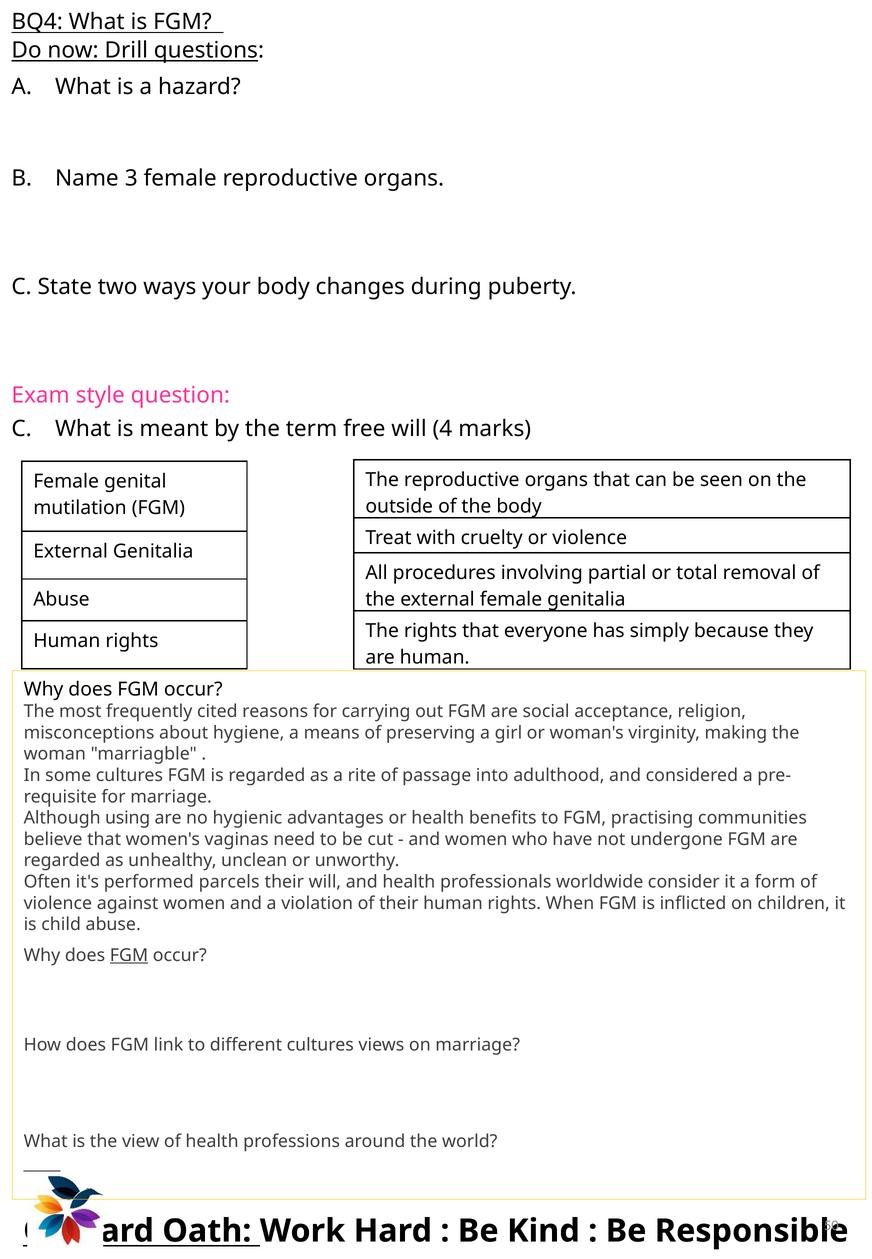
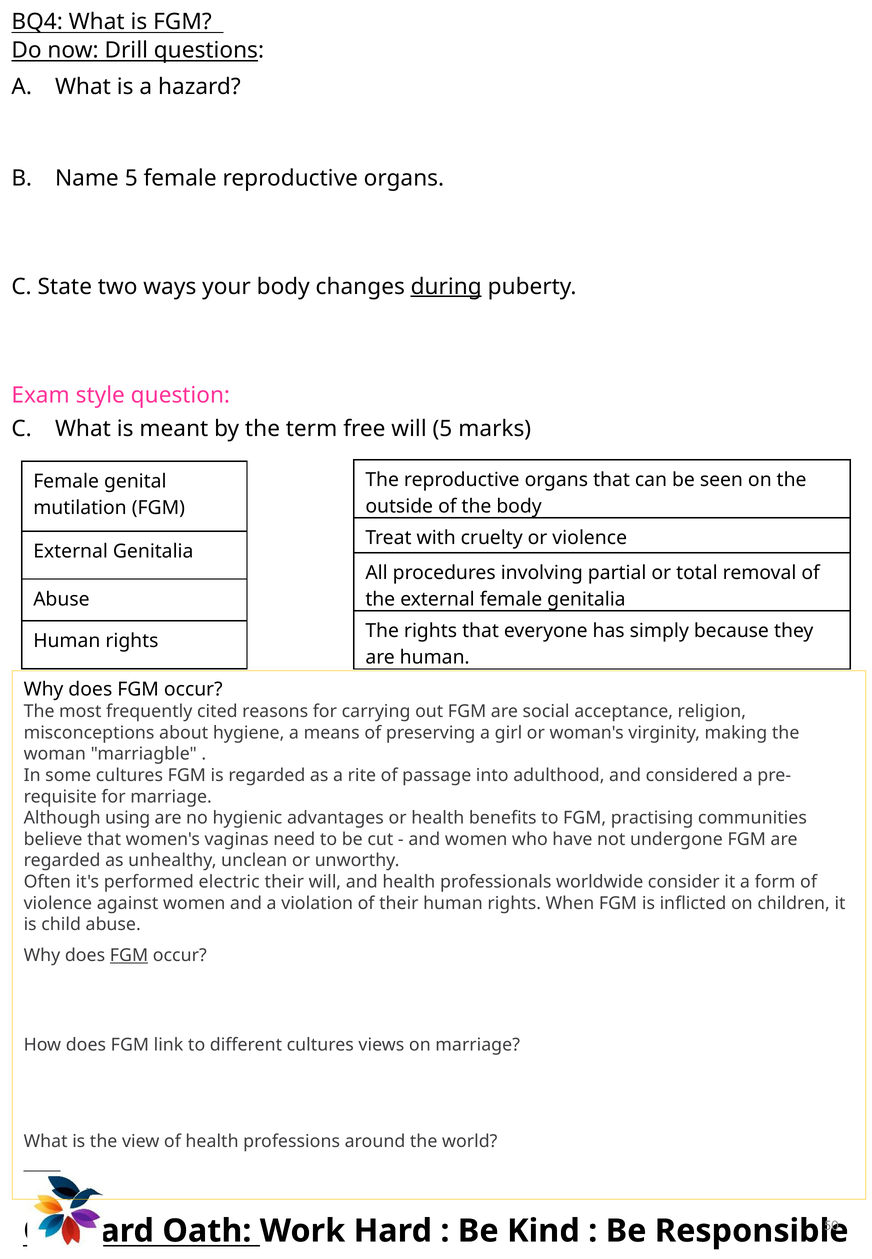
Name 3: 3 -> 5
during underline: none -> present
will 4: 4 -> 5
parcels: parcels -> electric
